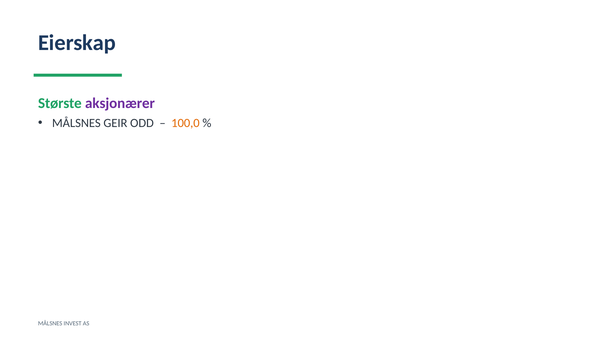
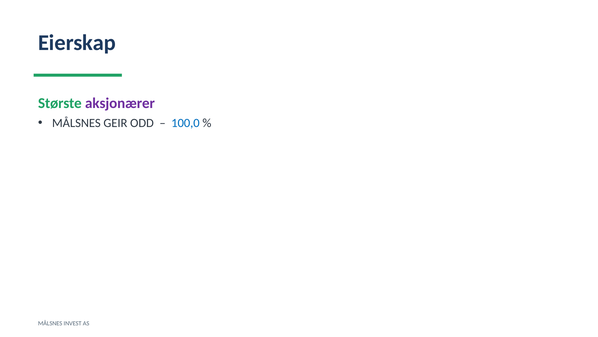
100,0 colour: orange -> blue
